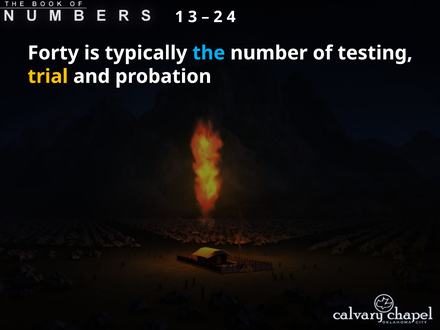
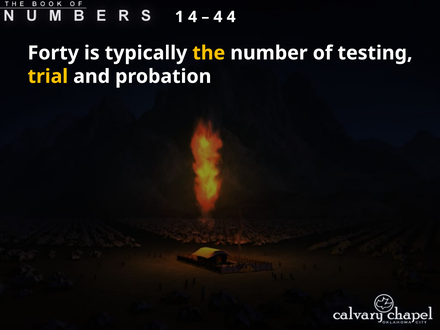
1 3: 3 -> 4
2 at (218, 17): 2 -> 4
the colour: light blue -> yellow
